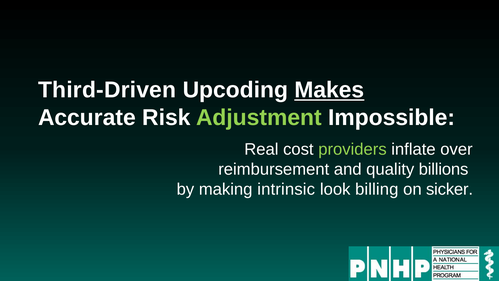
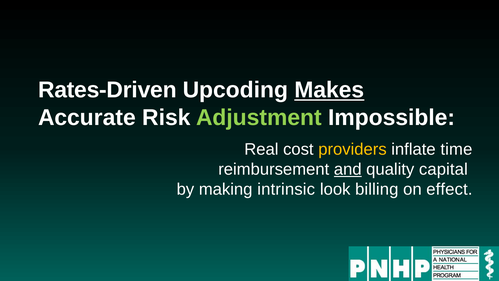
Third-Driven: Third-Driven -> Rates-Driven
providers colour: light green -> yellow
over: over -> time
and underline: none -> present
billions: billions -> capital
sicker: sicker -> effect
